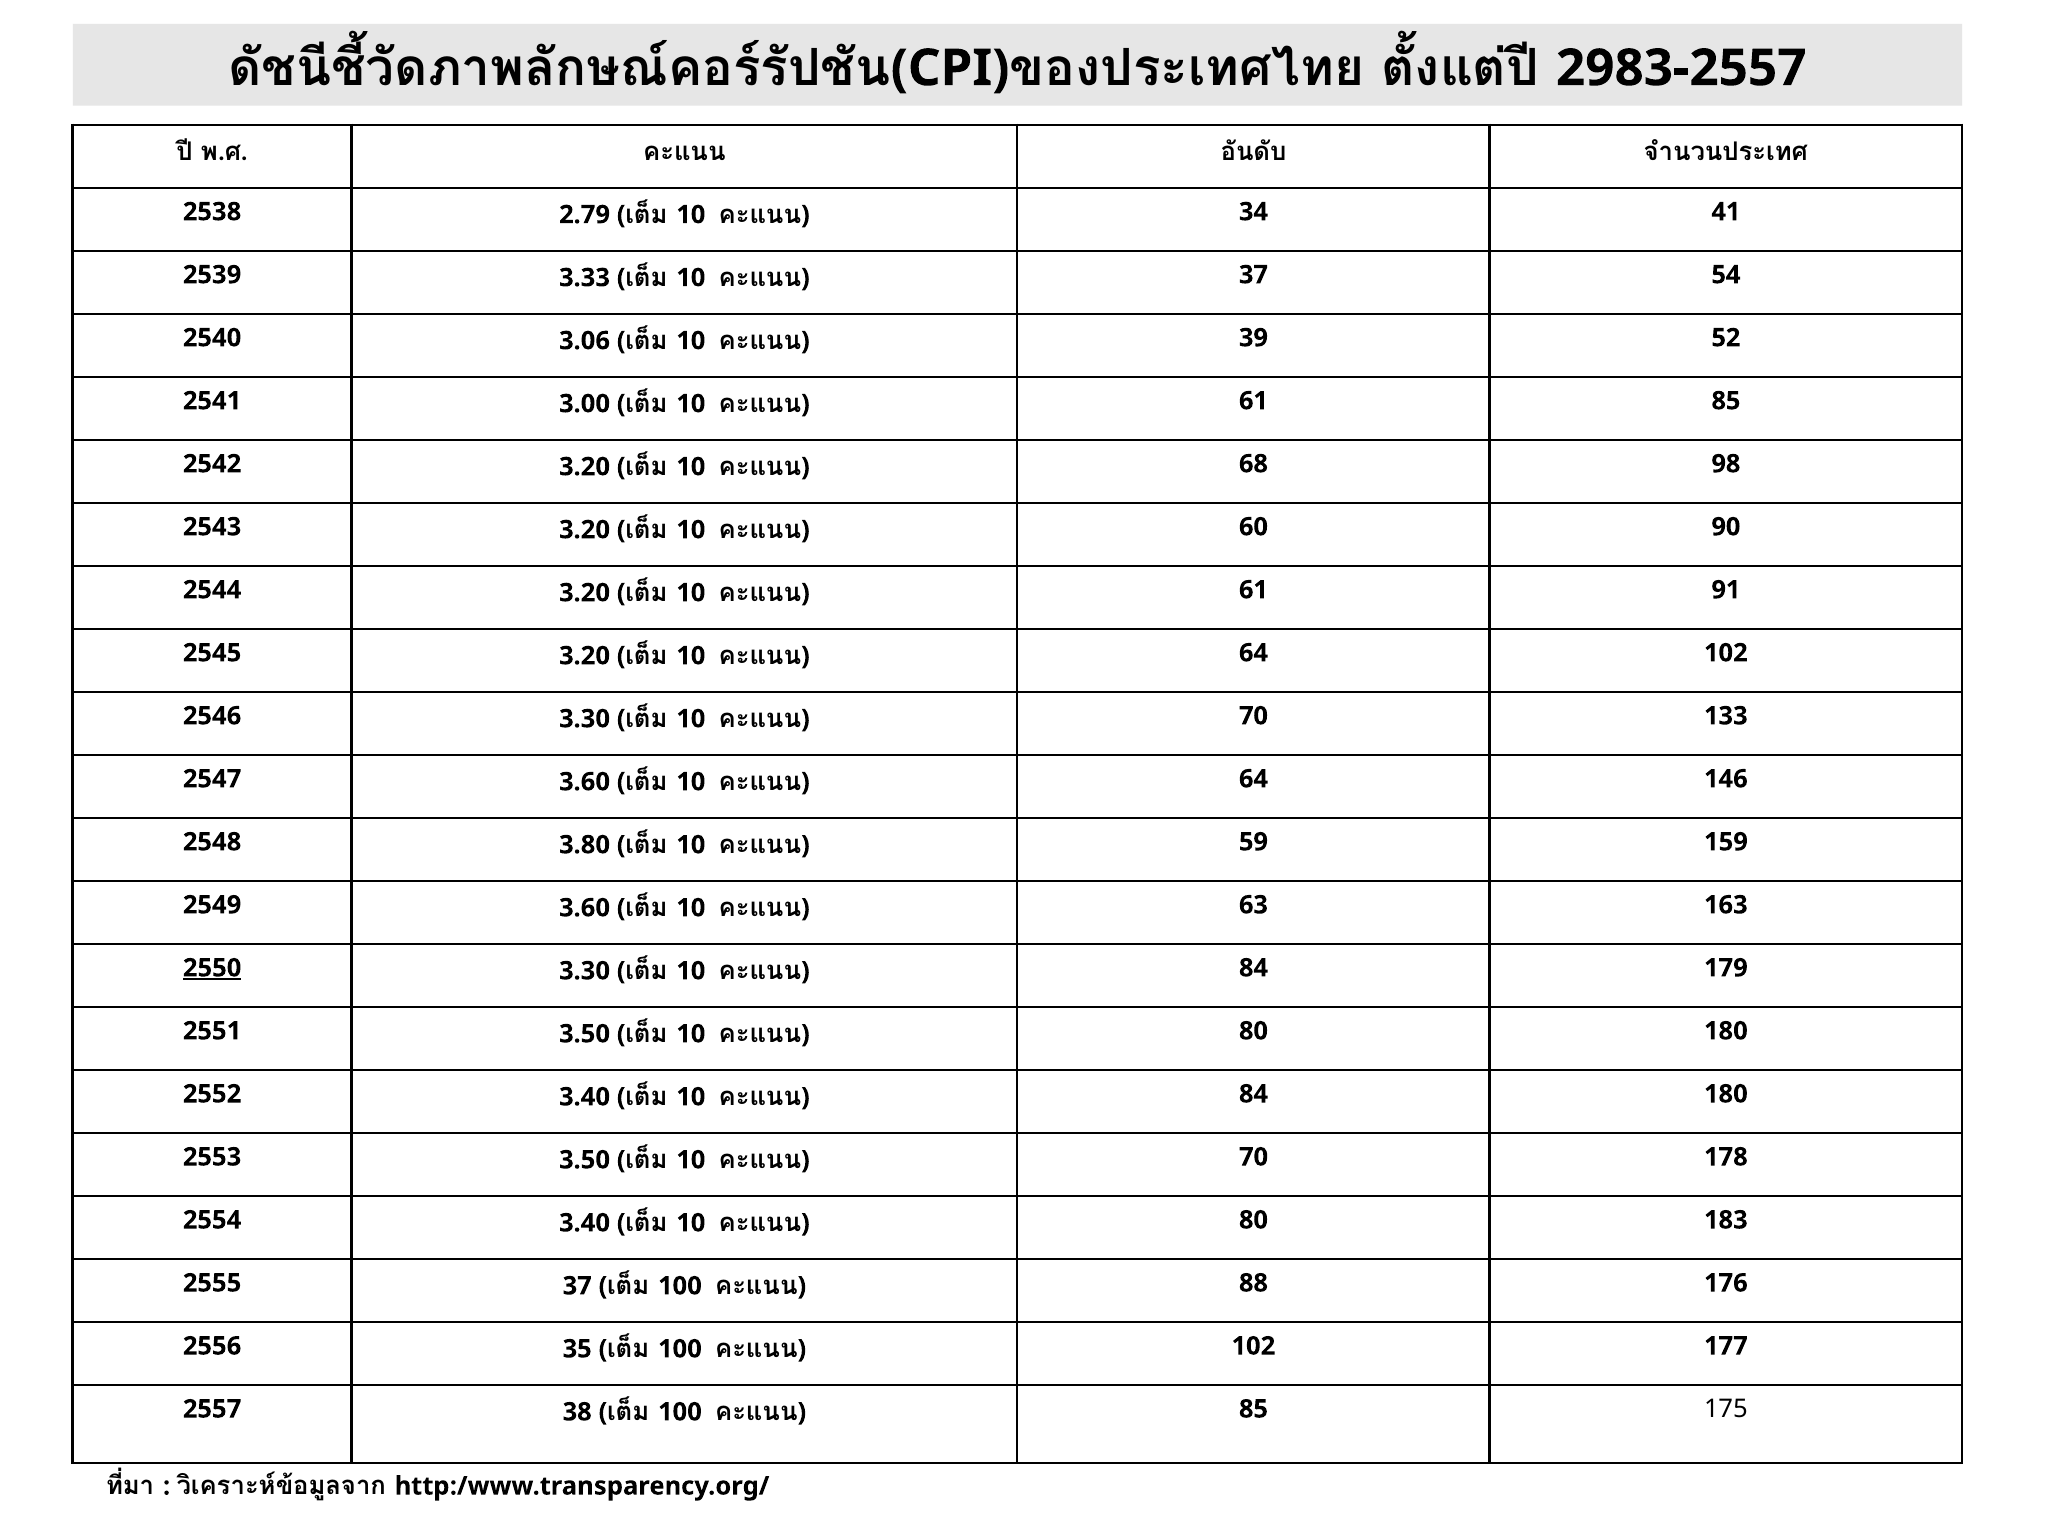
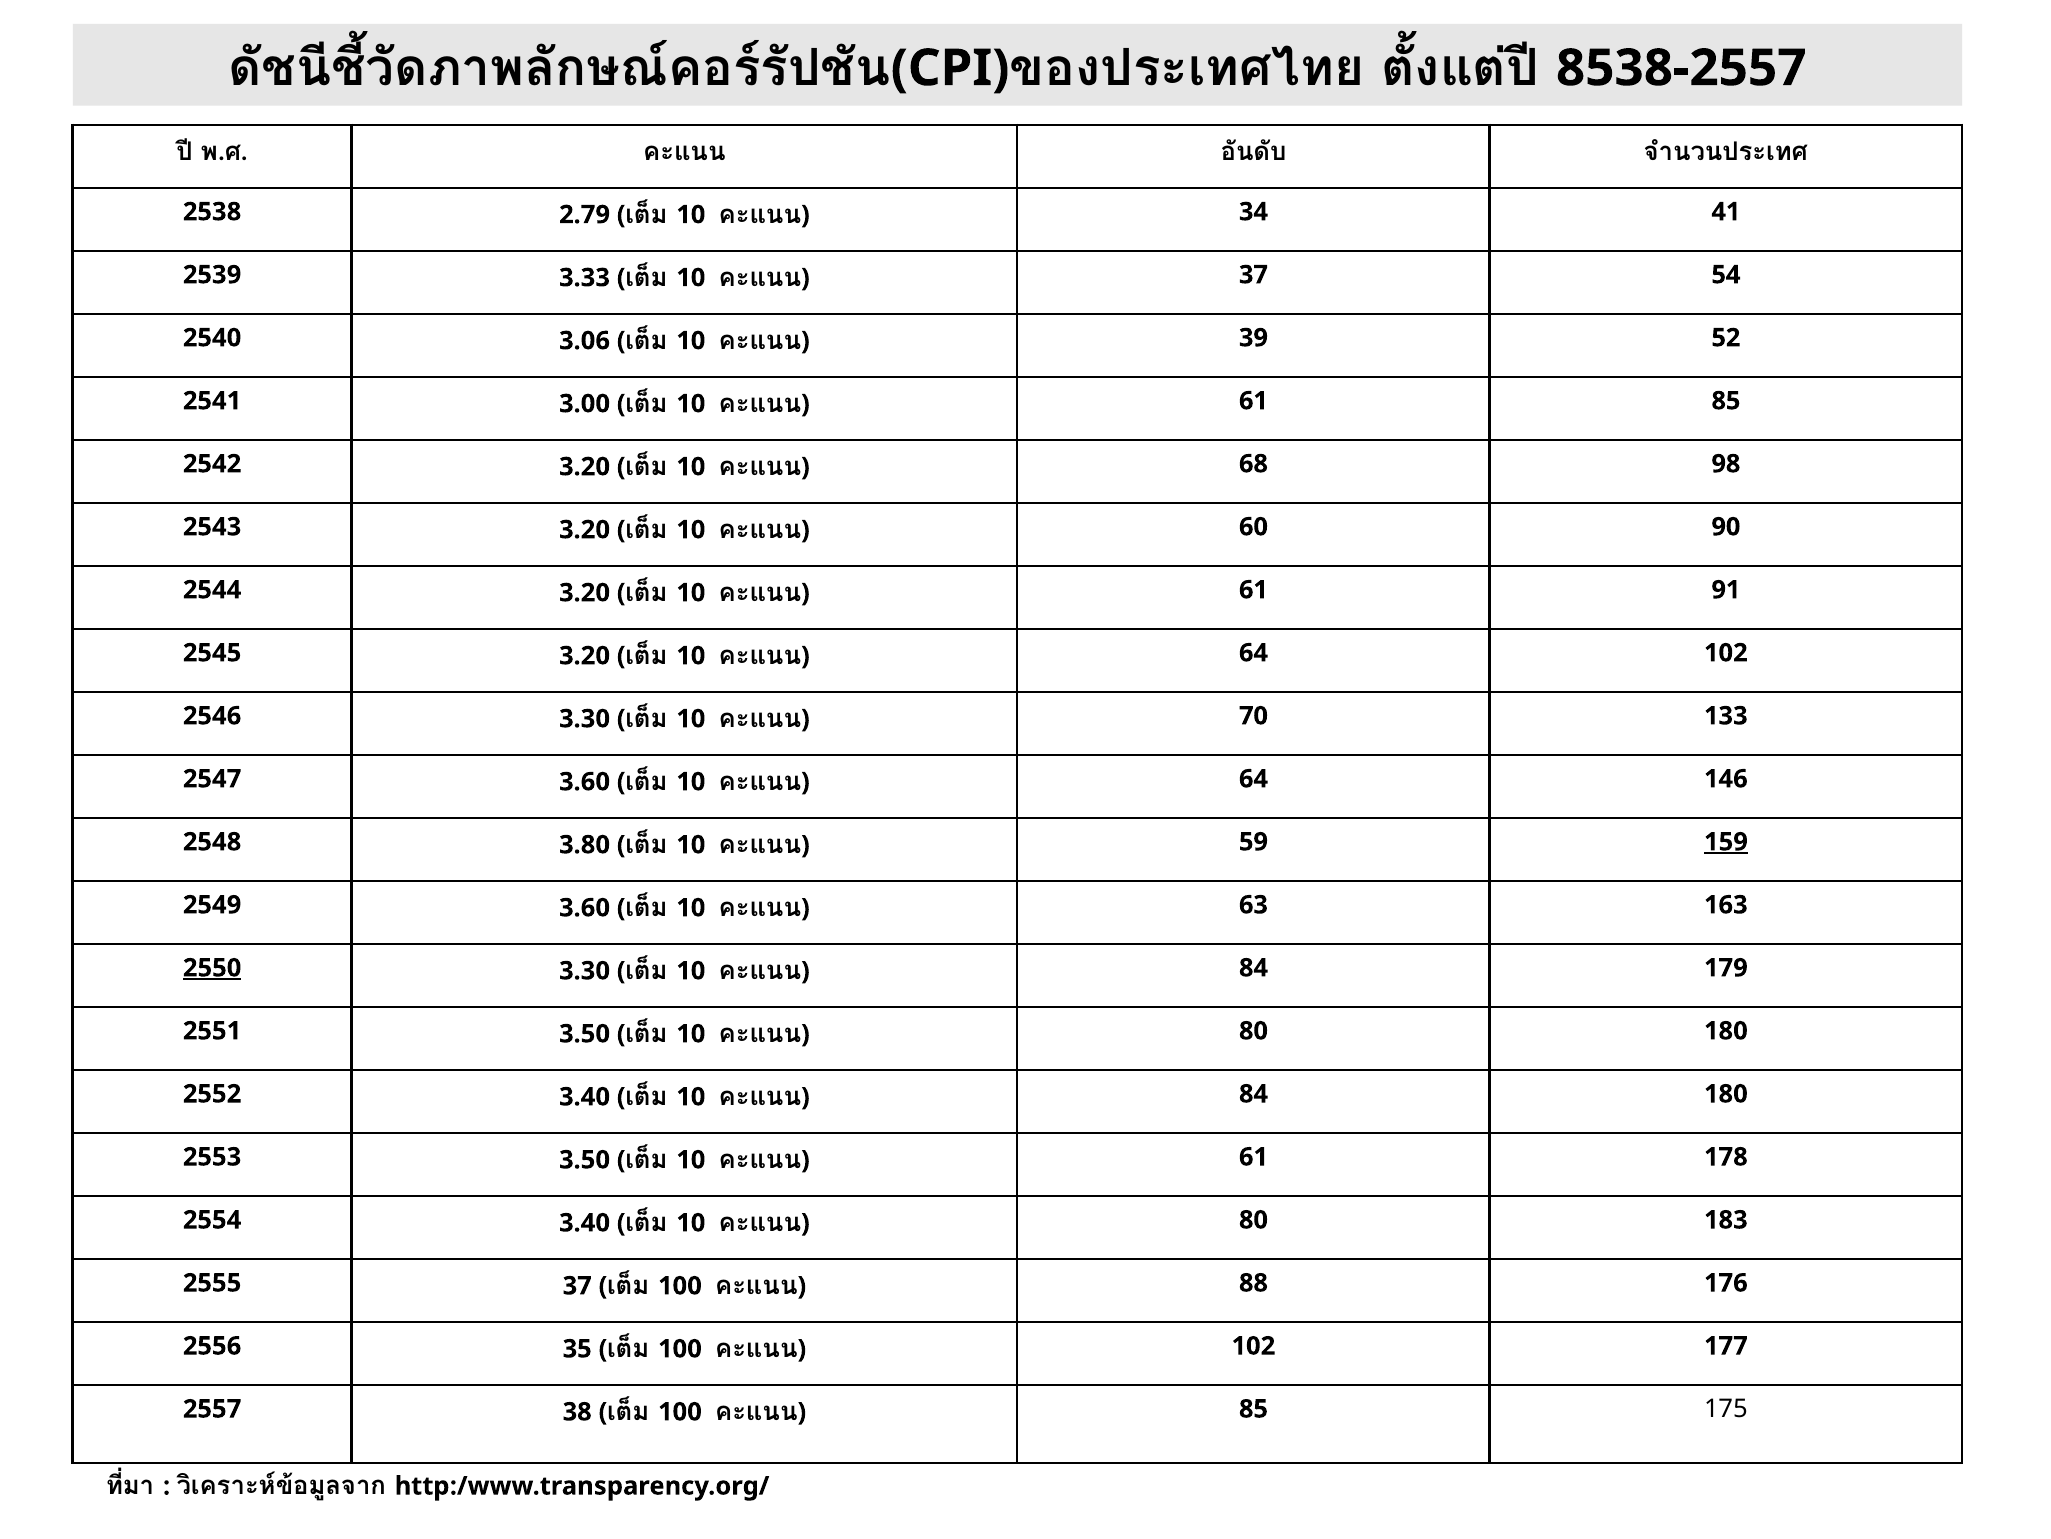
2983-2557: 2983-2557 -> 8538-2557
159 underline: none -> present
70 at (1254, 1156): 70 -> 61
